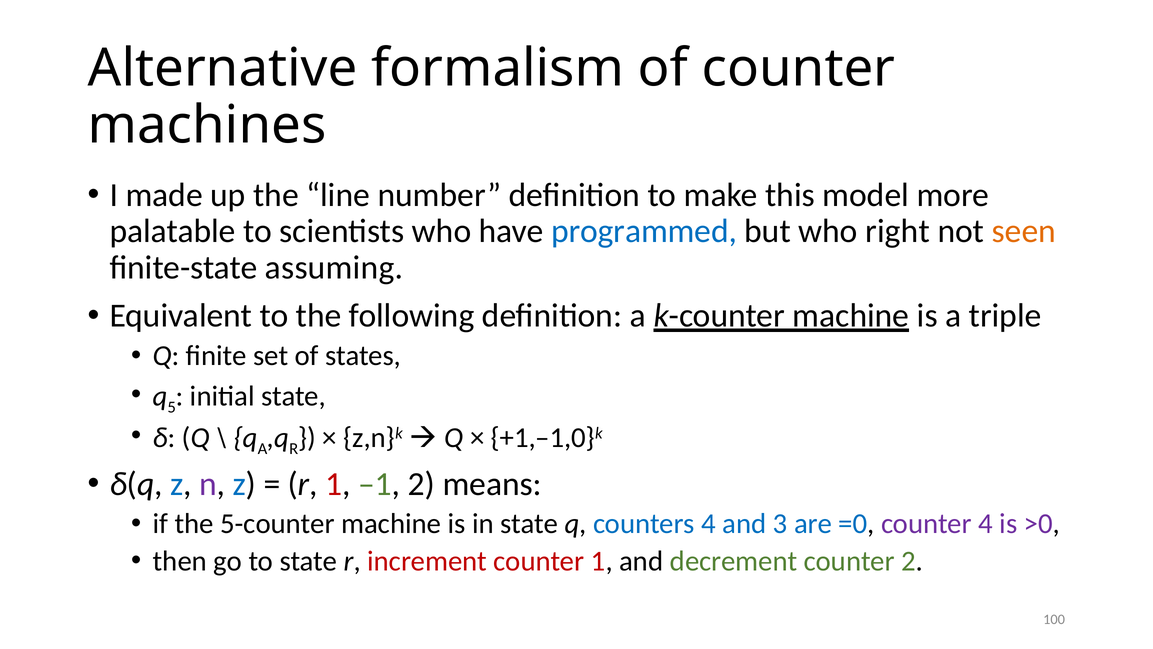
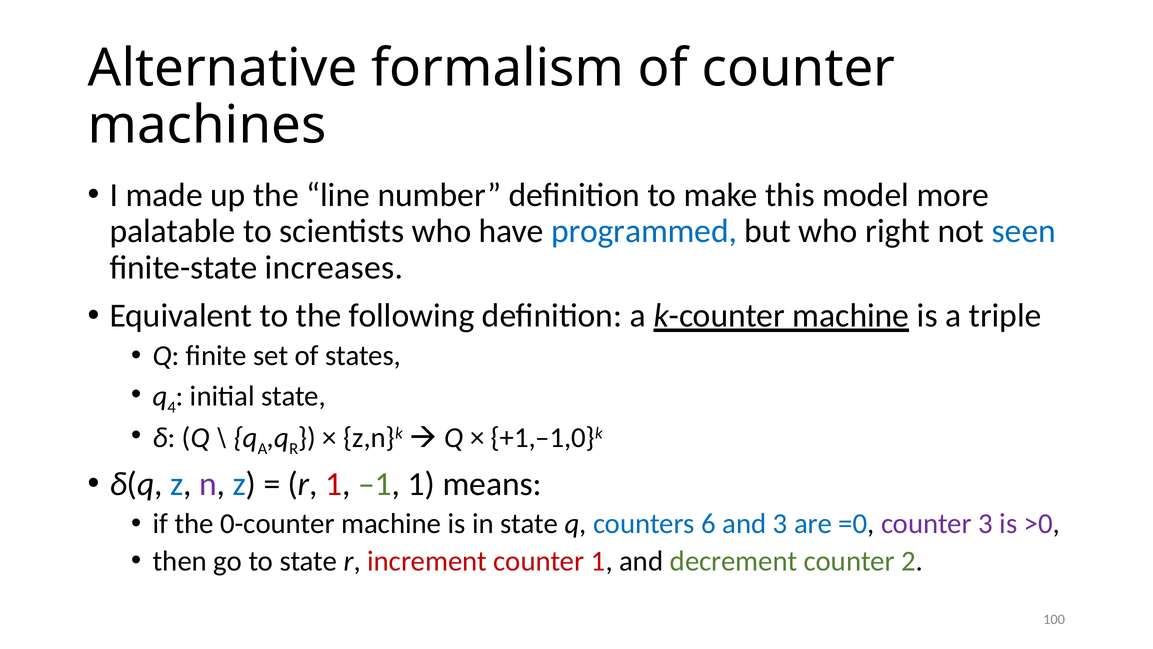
seen colour: orange -> blue
assuming: assuming -> increases
5: 5 -> 4
–1 2: 2 -> 1
5-counter: 5-counter -> 0-counter
counters 4: 4 -> 6
counter 4: 4 -> 3
